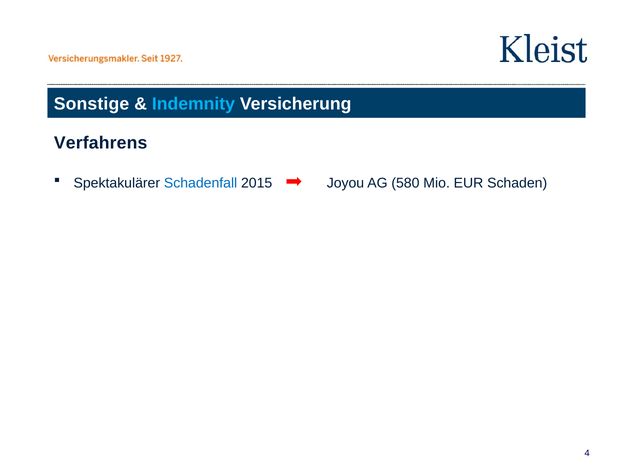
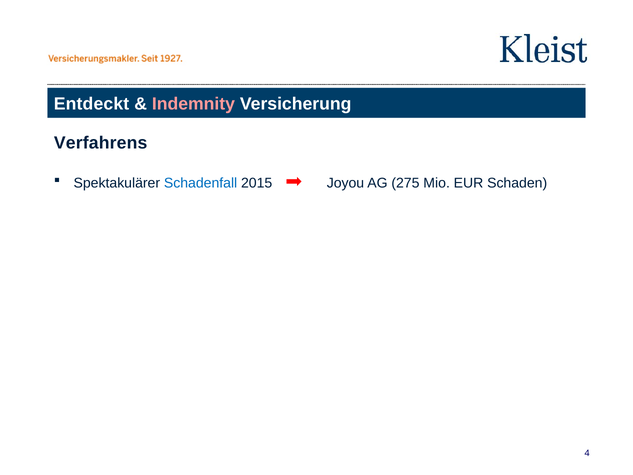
Sonstige: Sonstige -> Entdeckt
Indemnity colour: light blue -> pink
580: 580 -> 275
